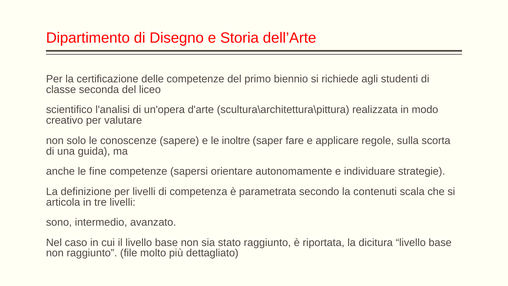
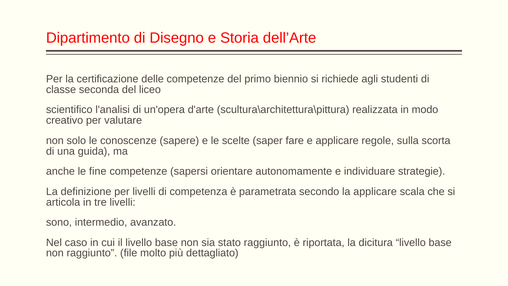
inoltre: inoltre -> scelte
la contenuti: contenuti -> applicare
